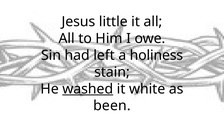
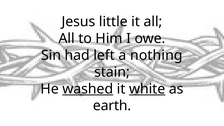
holiness: holiness -> nothing
white underline: none -> present
been: been -> earth
